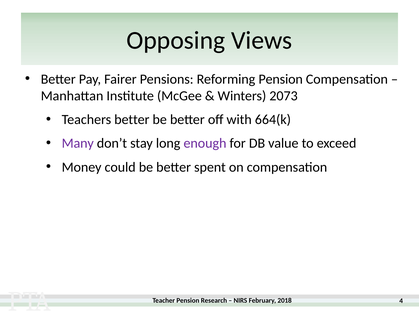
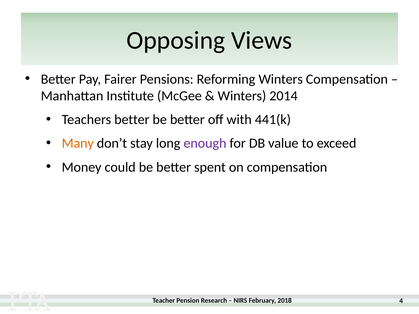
Reforming Pension: Pension -> Winters
2073: 2073 -> 2014
664(k: 664(k -> 441(k
Many colour: purple -> orange
